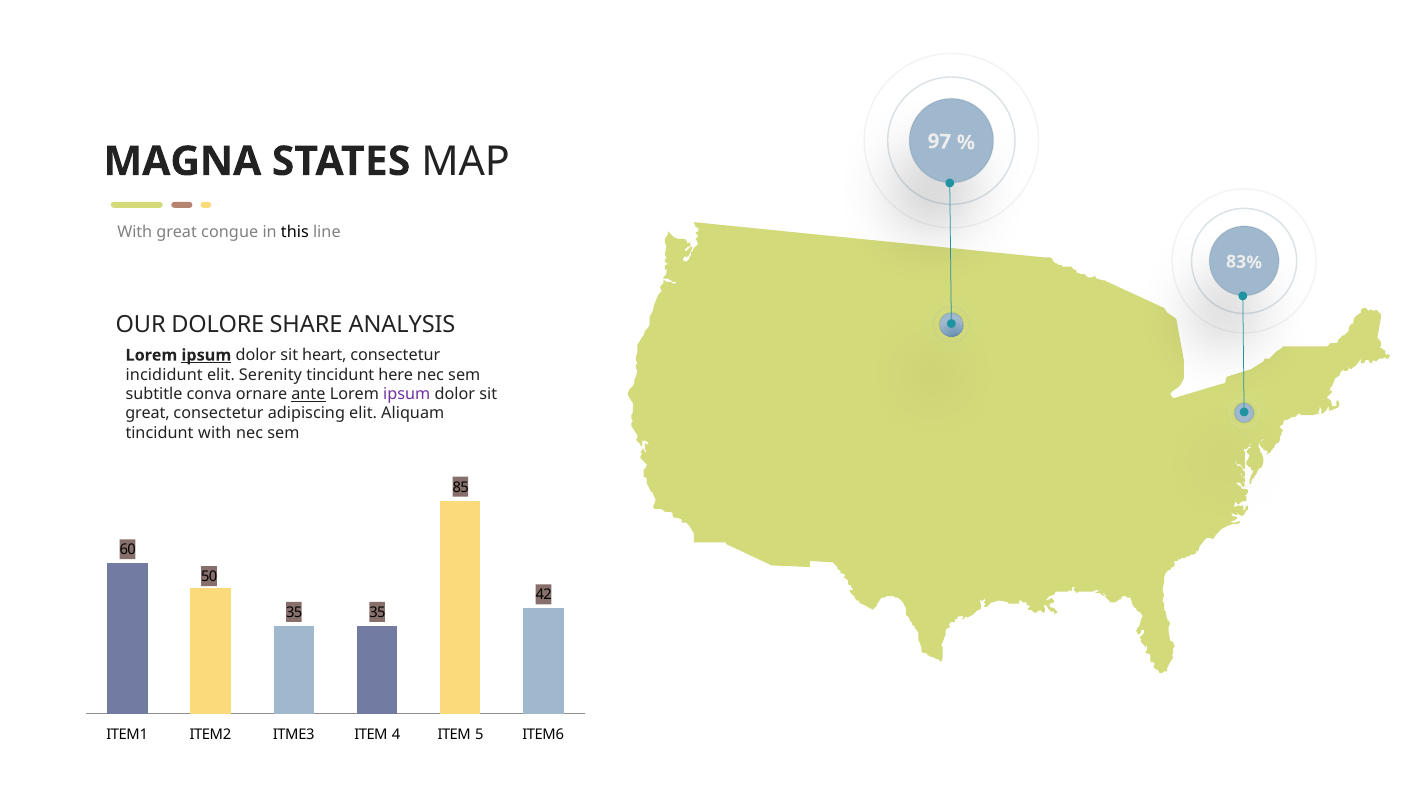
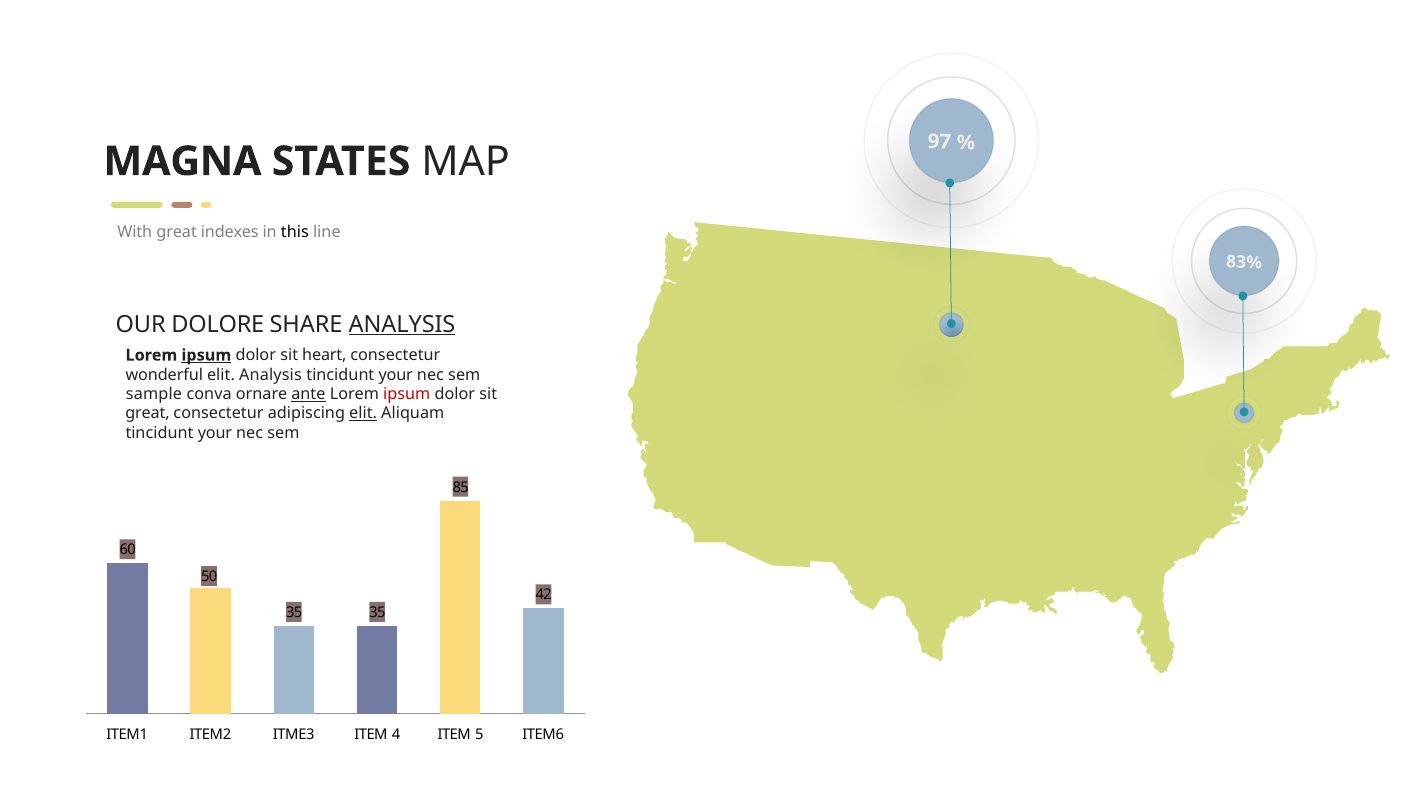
congue: congue -> indexes
ANALYSIS at (402, 324) underline: none -> present
incididunt: incididunt -> wonderful
elit Serenity: Serenity -> Analysis
here at (396, 375): here -> your
subtitle: subtitle -> sample
ipsum at (407, 394) colour: purple -> red
elit at (363, 414) underline: none -> present
with at (215, 433): with -> your
